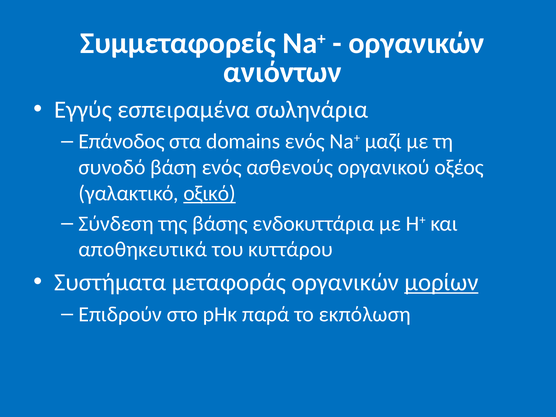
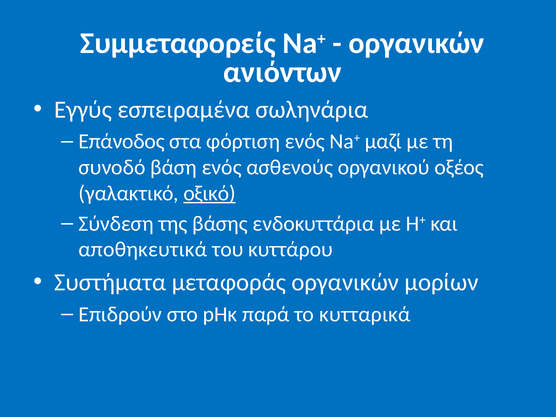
domains: domains -> φόρτιση
μορίων underline: present -> none
εκπόλωση: εκπόλωση -> κυτταρικά
